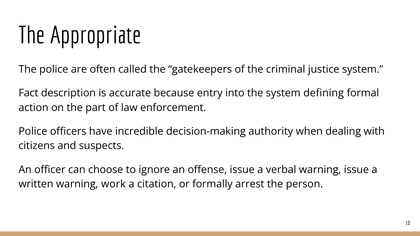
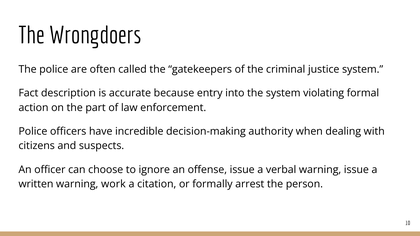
Appropriate: Appropriate -> Wrongdoers
defining: defining -> violating
